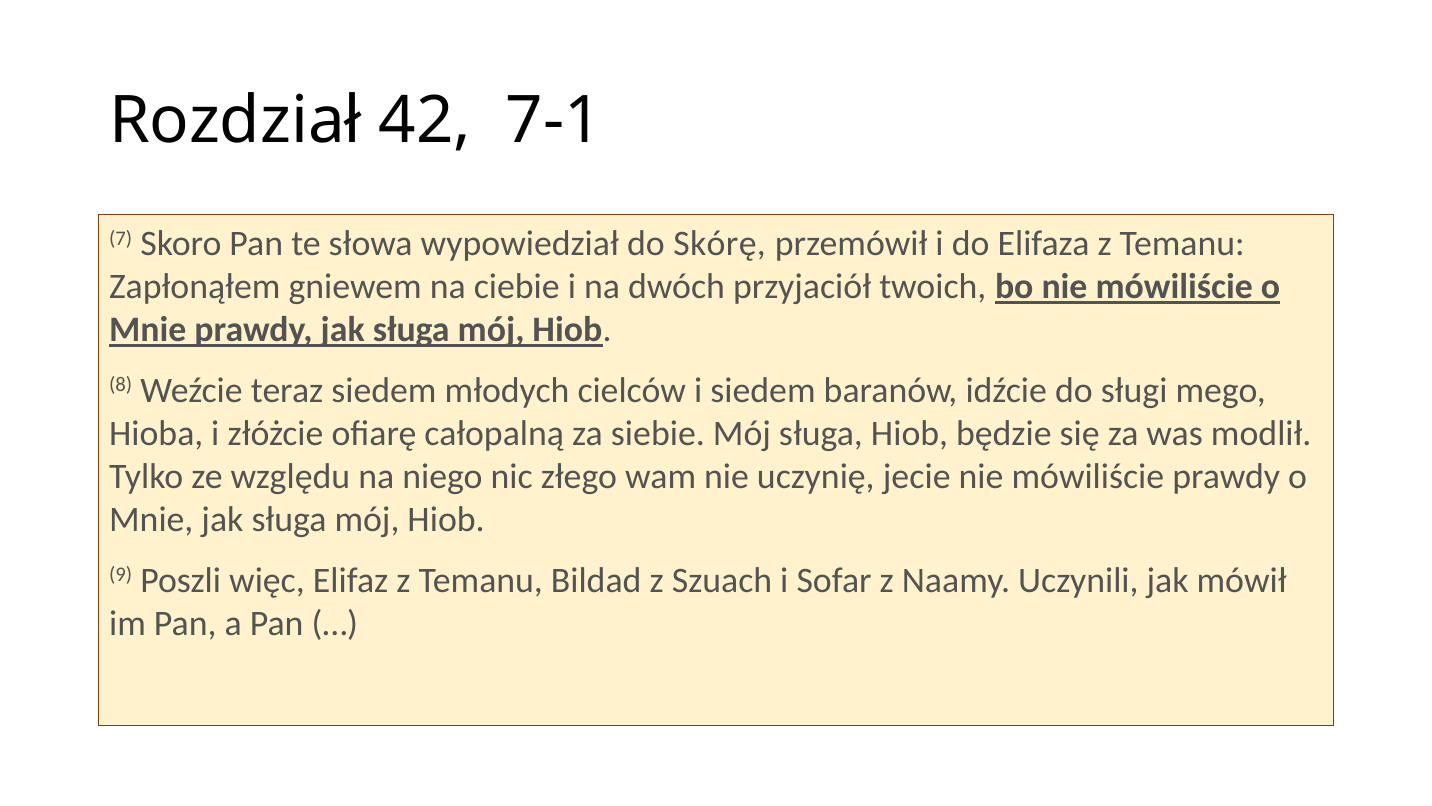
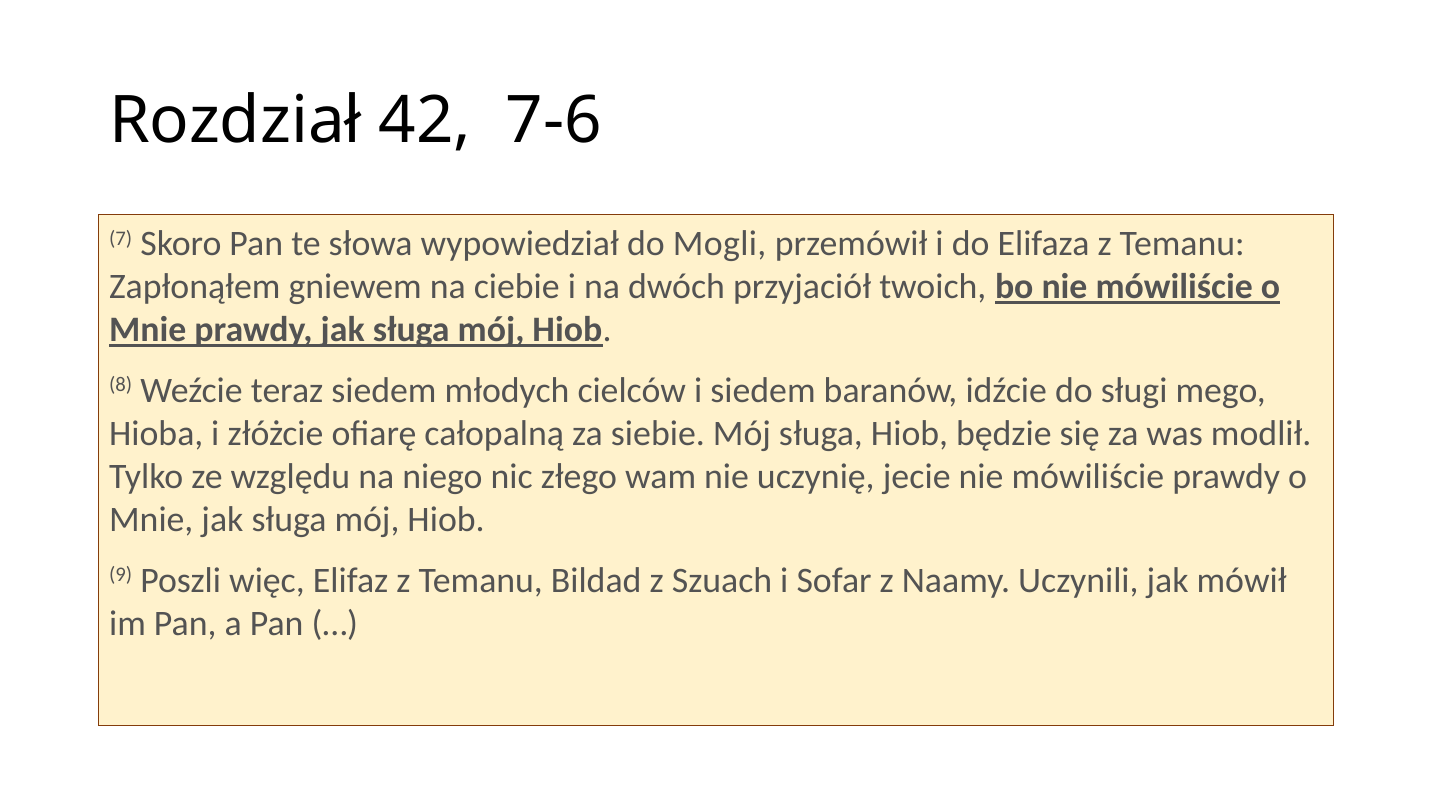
7-1: 7-1 -> 7-6
Skórę: Skórę -> Mogli
